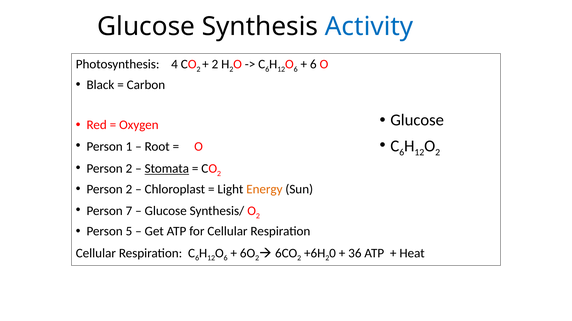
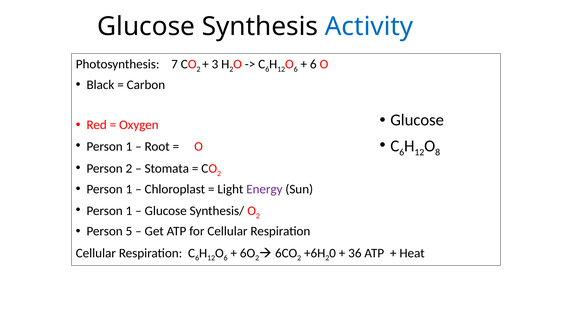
4: 4 -> 7
2 at (215, 64): 2 -> 3
2 at (438, 153): 2 -> 8
Stomata underline: present -> none
2 at (129, 190): 2 -> 1
Energy colour: orange -> purple
7 at (129, 211): 7 -> 1
